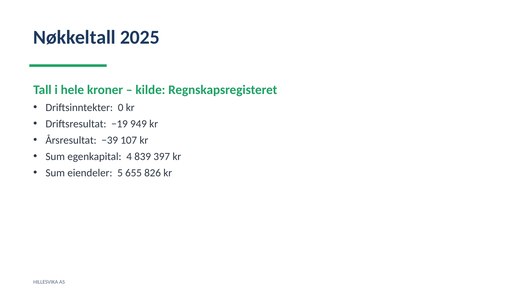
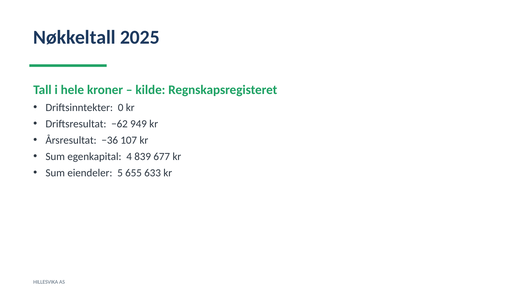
−19: −19 -> −62
−39: −39 -> −36
397: 397 -> 677
826: 826 -> 633
